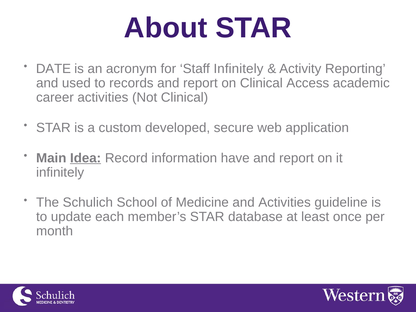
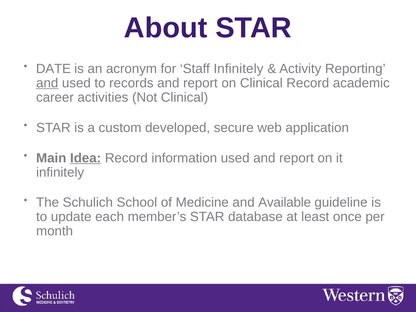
and at (47, 83) underline: none -> present
Clinical Access: Access -> Record
information have: have -> used
and Activities: Activities -> Available
